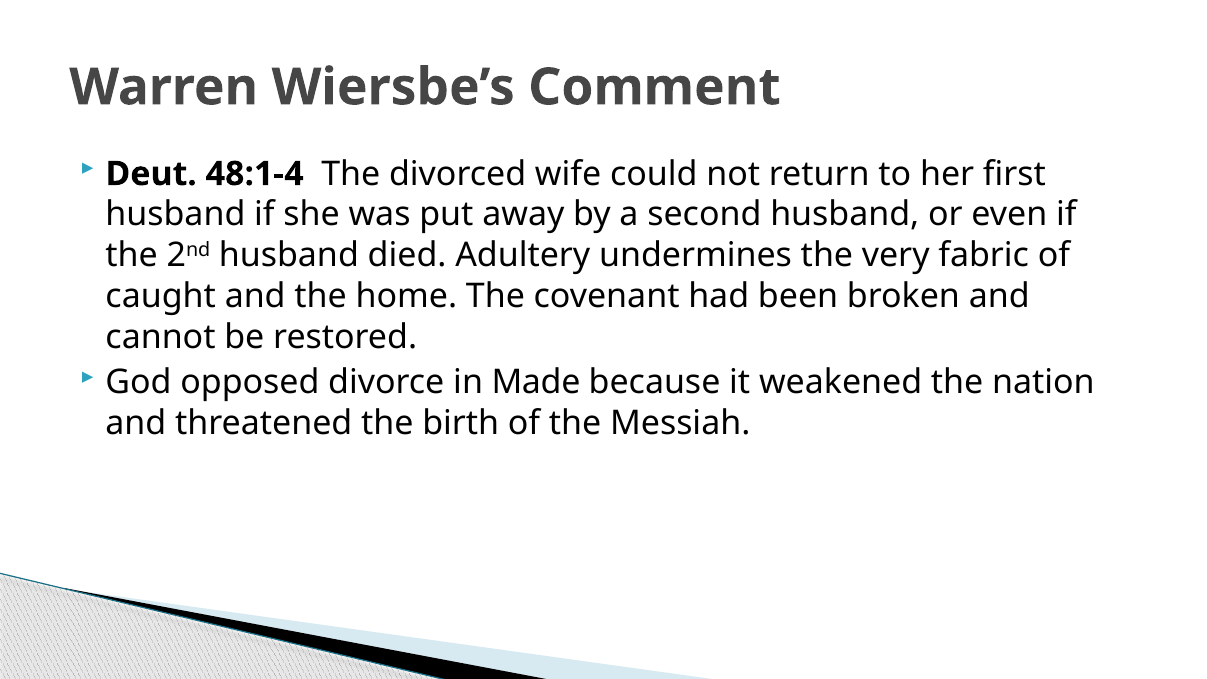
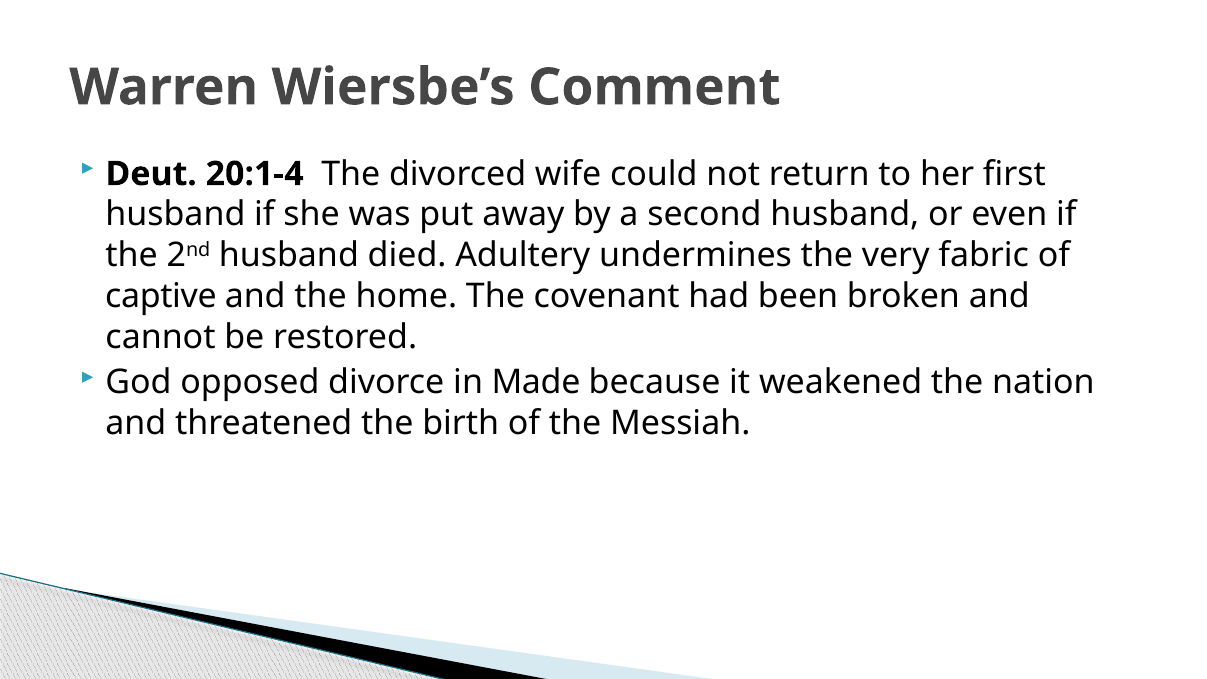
48:1-4: 48:1-4 -> 20:1-4
caught: caught -> captive
